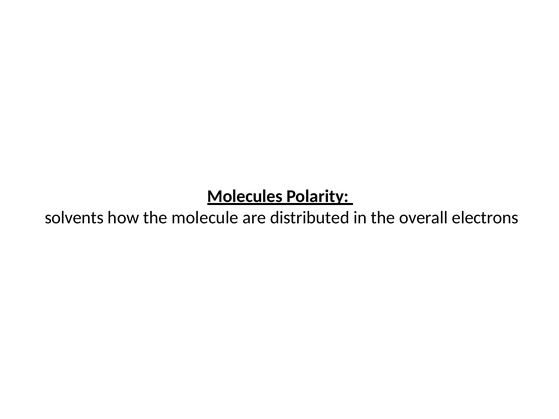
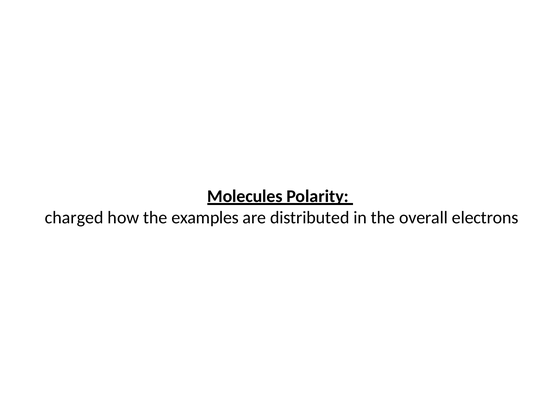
solvents: solvents -> charged
molecule: molecule -> examples
